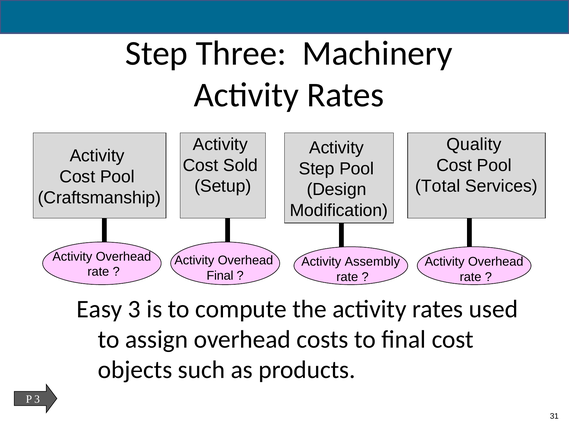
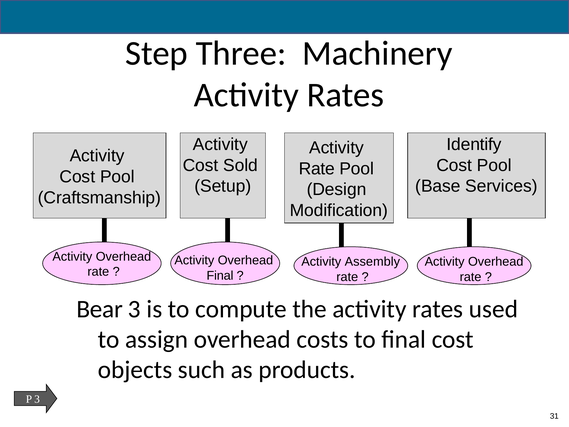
Quality: Quality -> Identify
Step at (317, 169): Step -> Rate
Total: Total -> Base
Easy: Easy -> Bear
